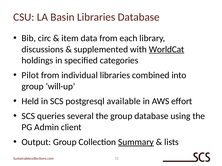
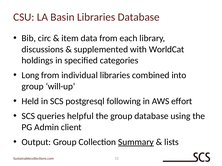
WorldCat underline: present -> none
Pilot: Pilot -> Long
available: available -> following
several: several -> helpful
